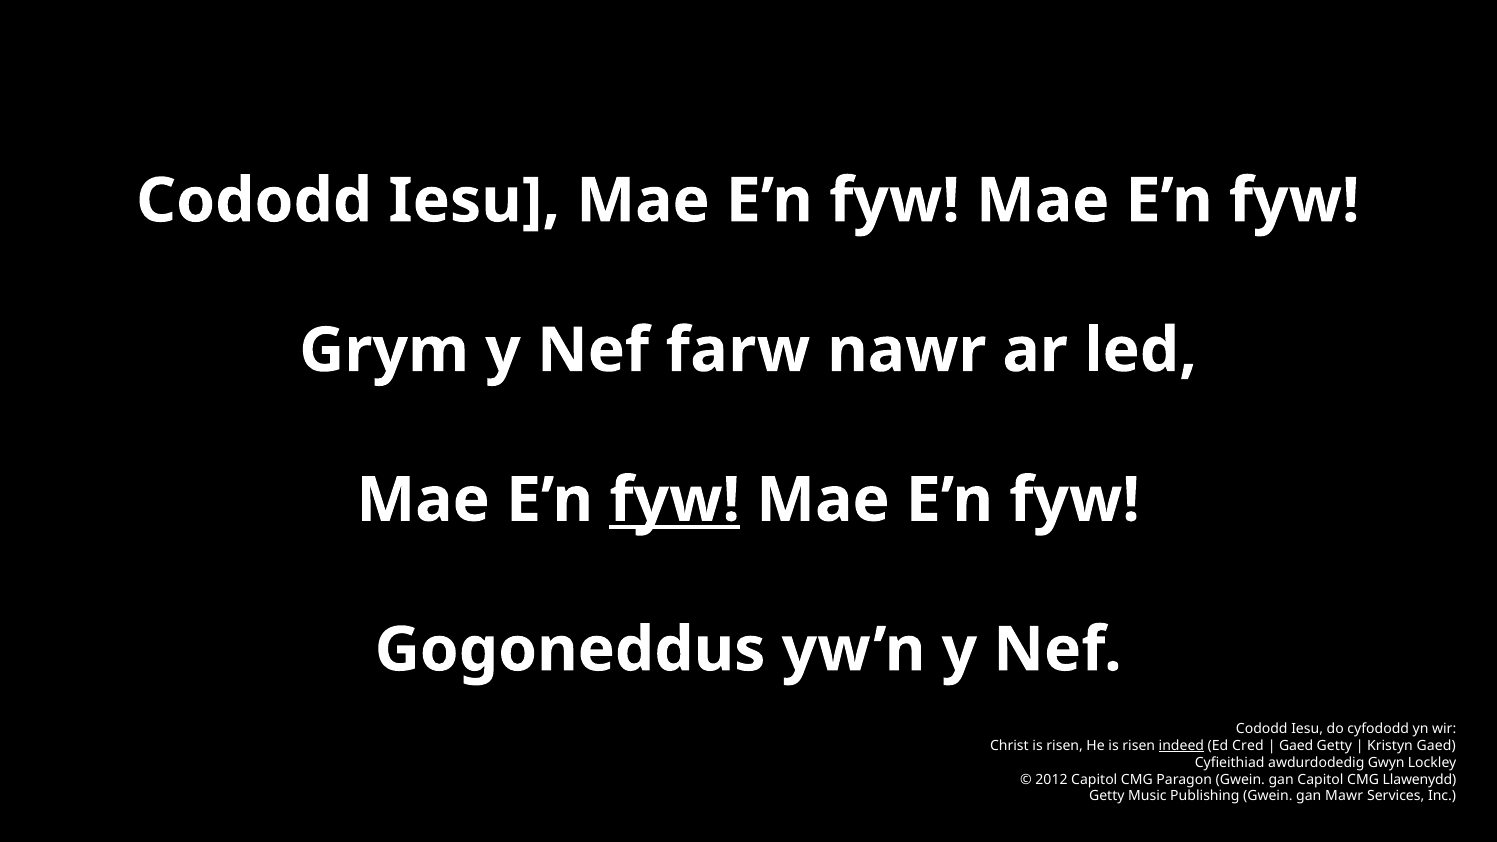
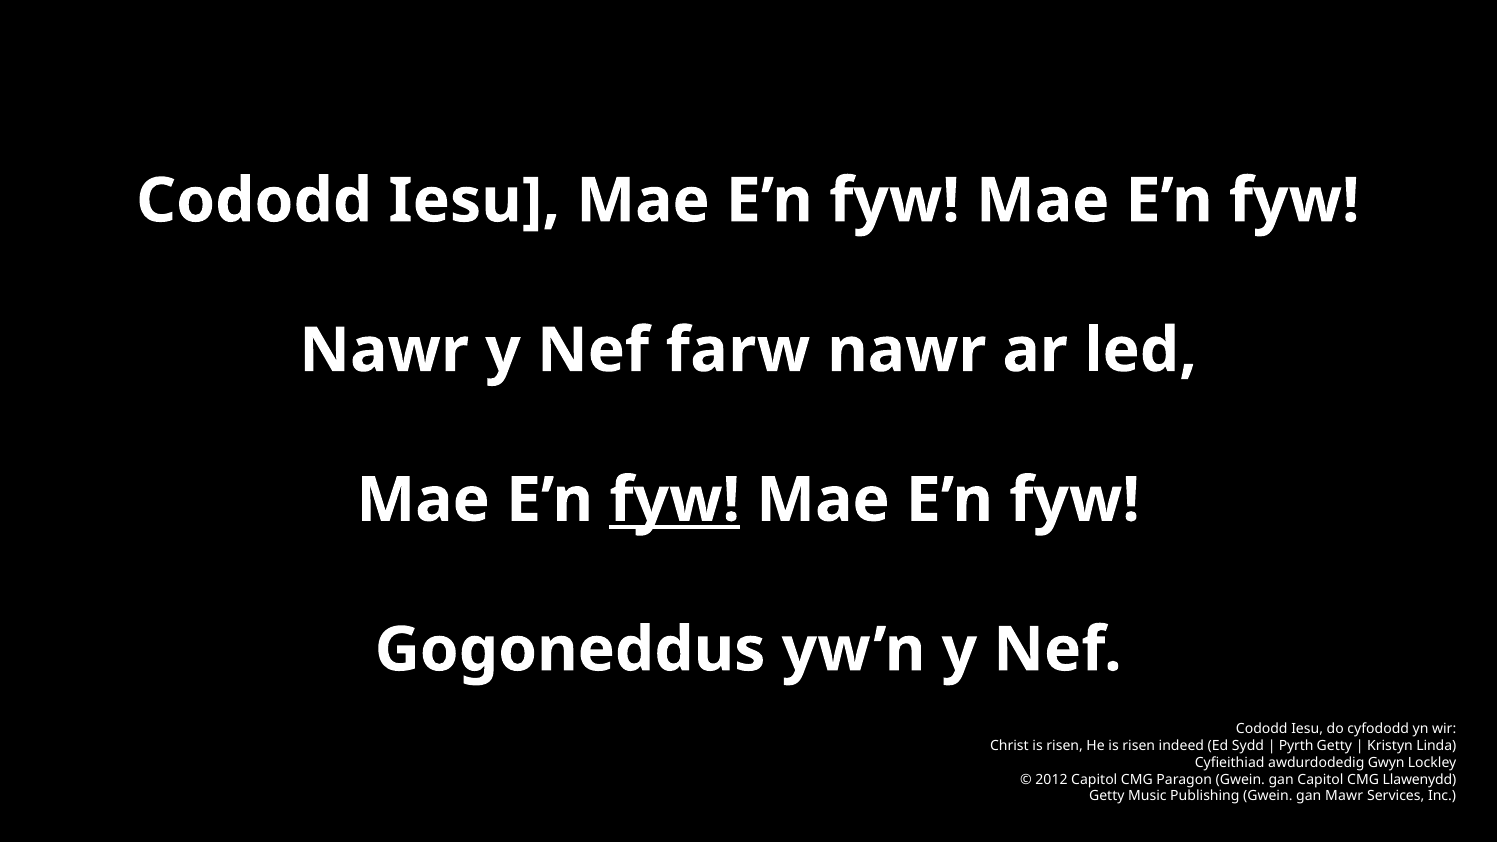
Grym at (384, 351): Grym -> Nawr
indeed underline: present -> none
Cred: Cred -> Sydd
Gaed at (1296, 746): Gaed -> Pyrth
Kristyn Gaed: Gaed -> Linda
